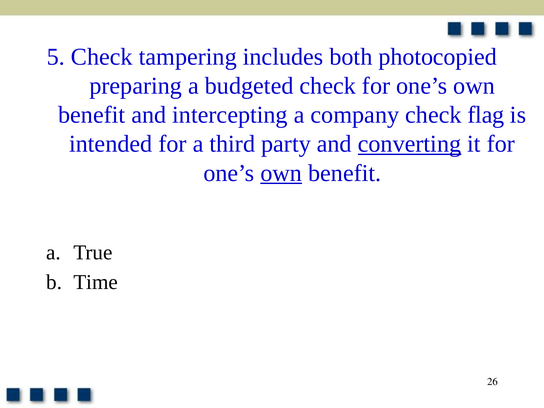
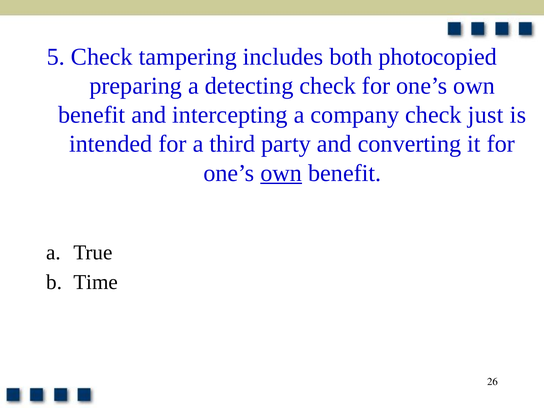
budgeted: budgeted -> detecting
flag: flag -> just
converting underline: present -> none
